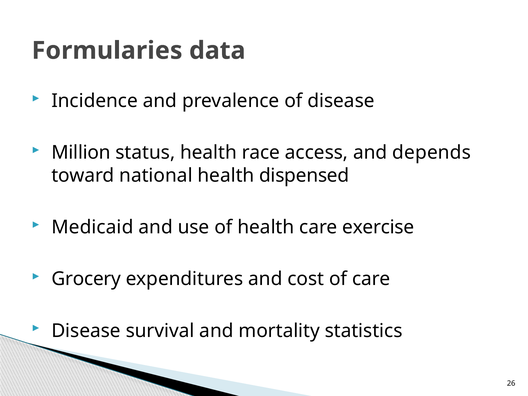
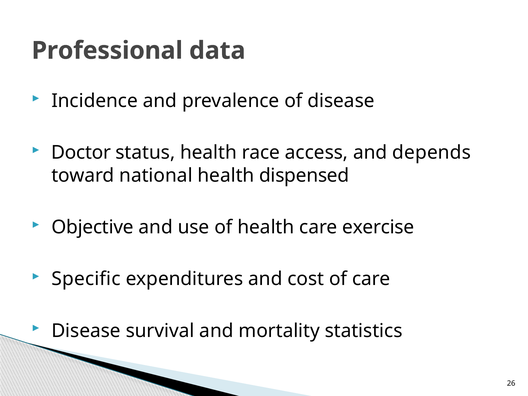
Formularies: Formularies -> Professional
Million: Million -> Doctor
Medicaid: Medicaid -> Objective
Grocery: Grocery -> Specific
